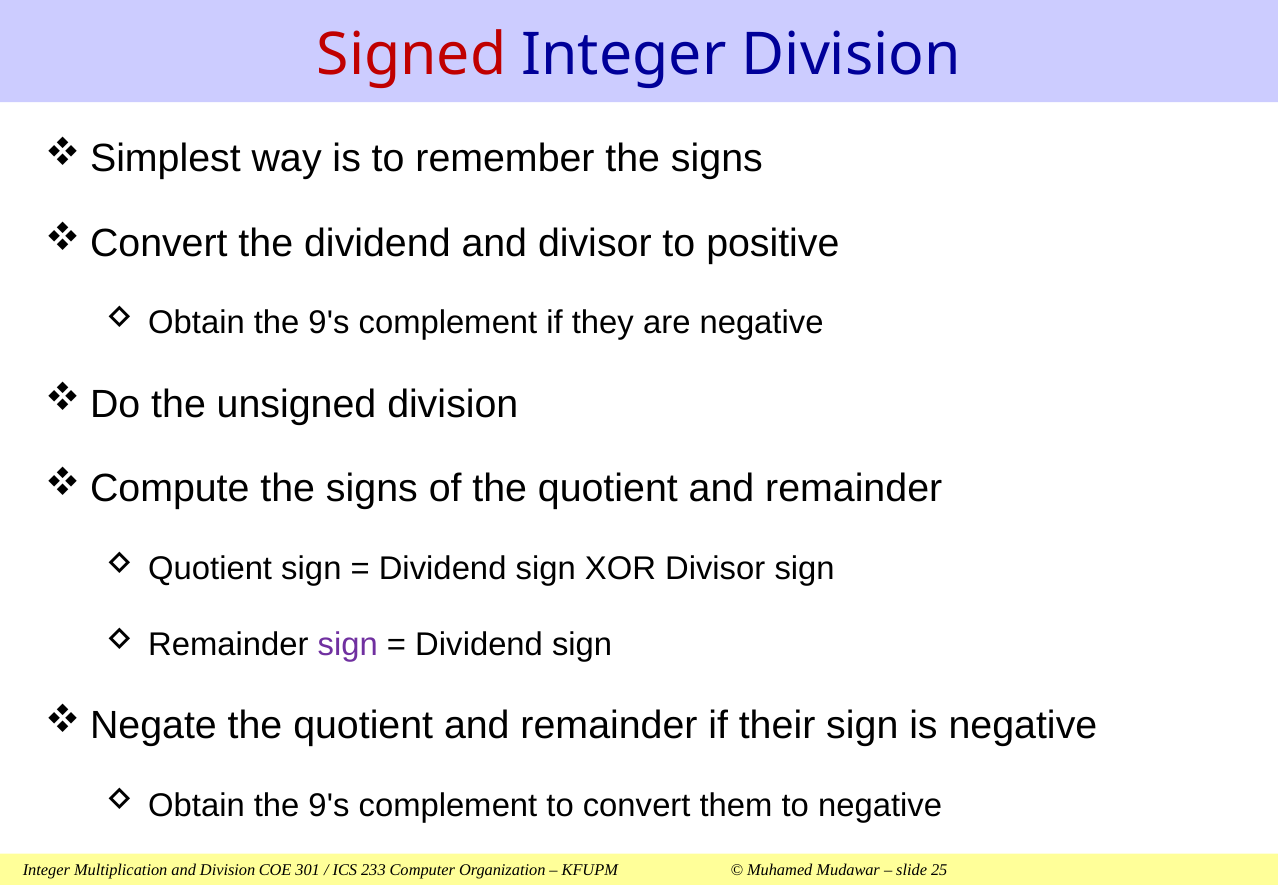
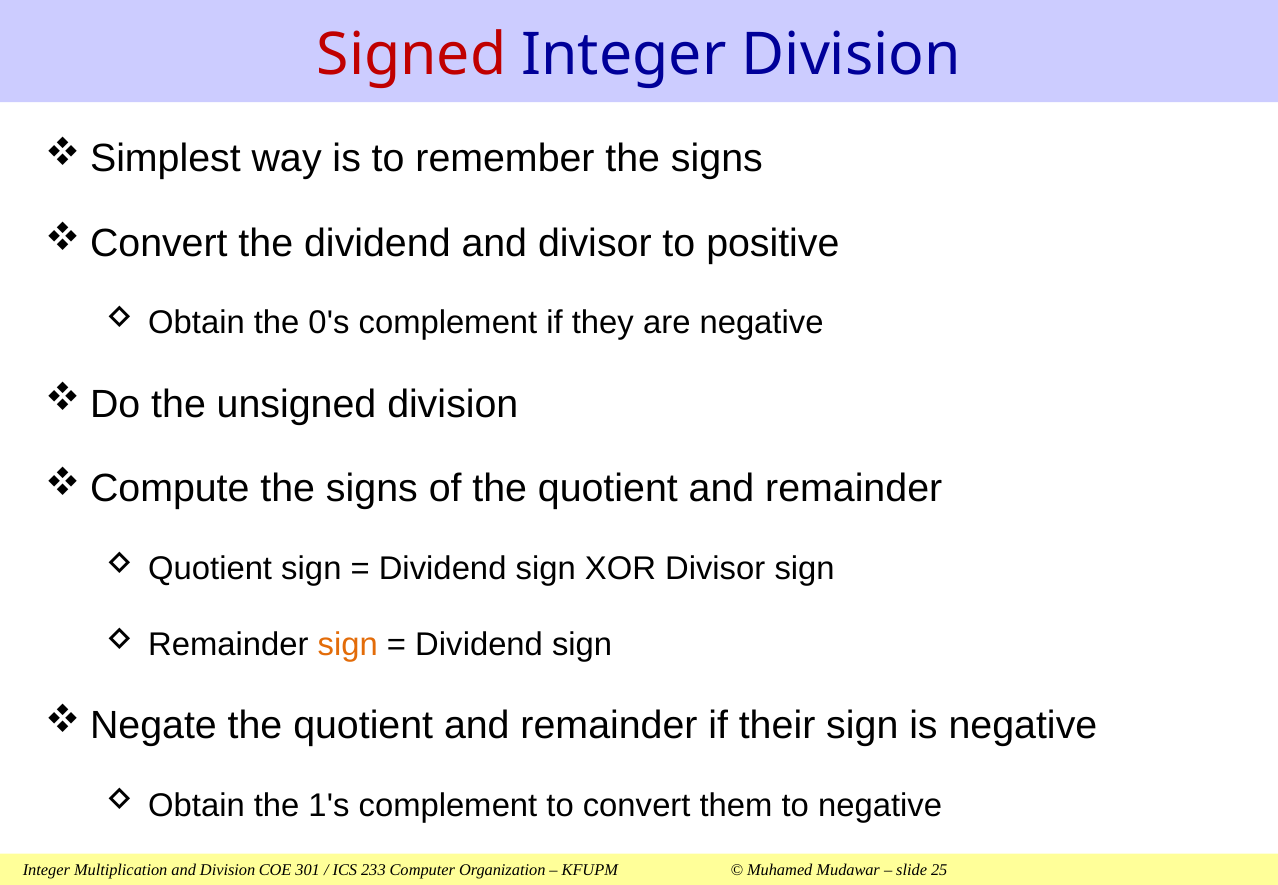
9's at (329, 323): 9's -> 0's
sign at (348, 644) colour: purple -> orange
9's at (329, 805): 9's -> 1's
